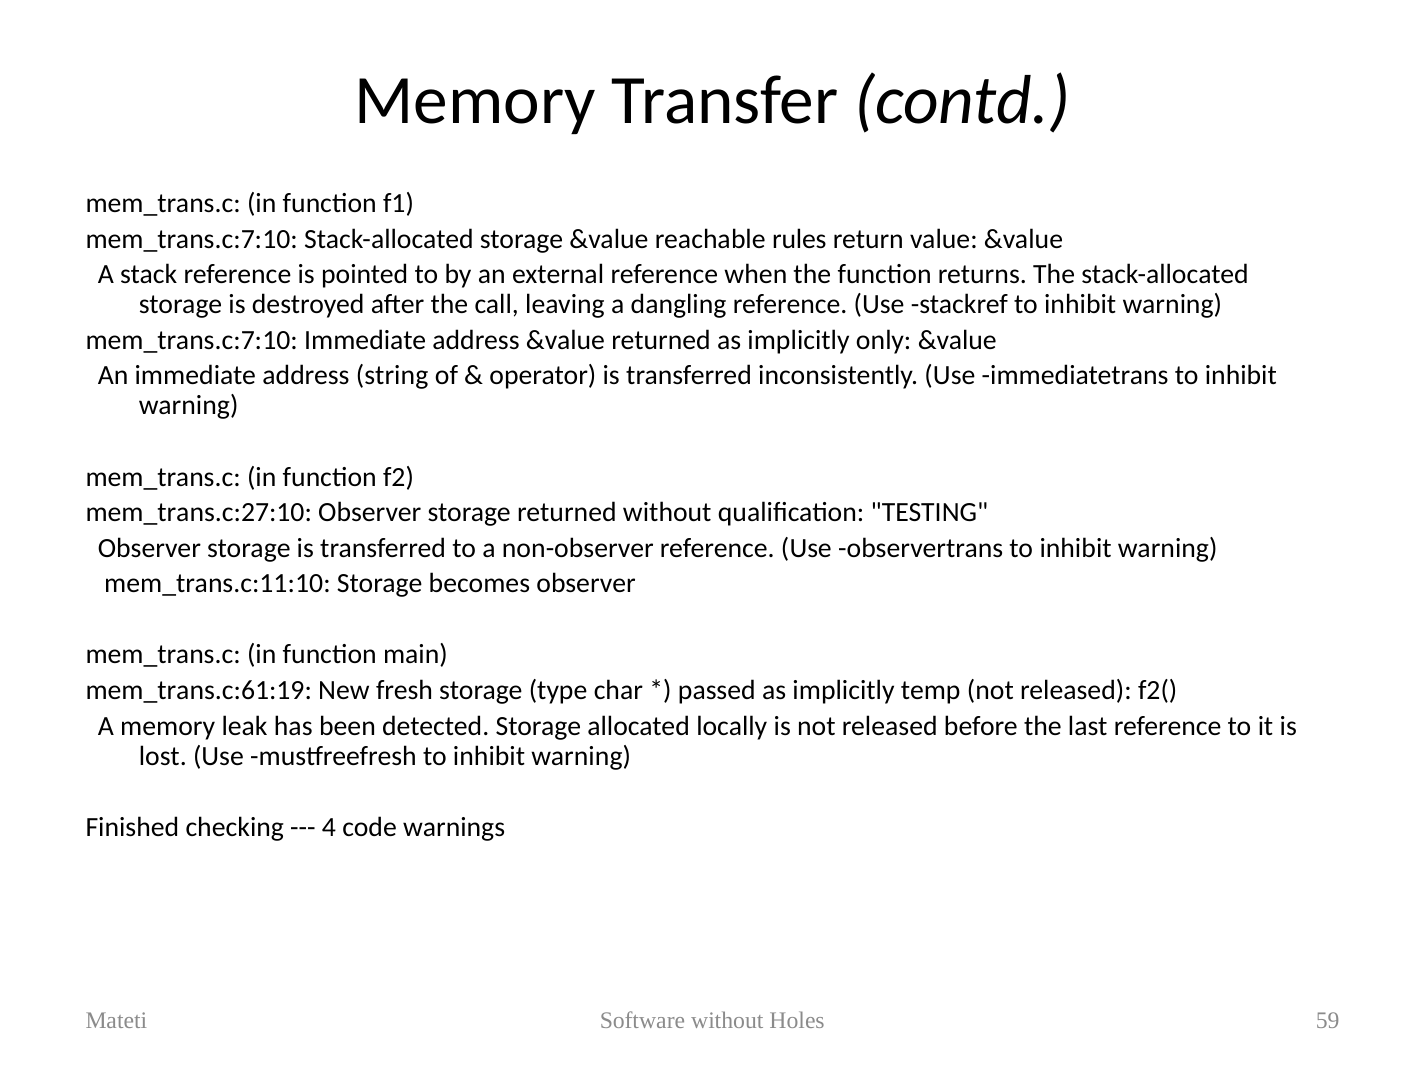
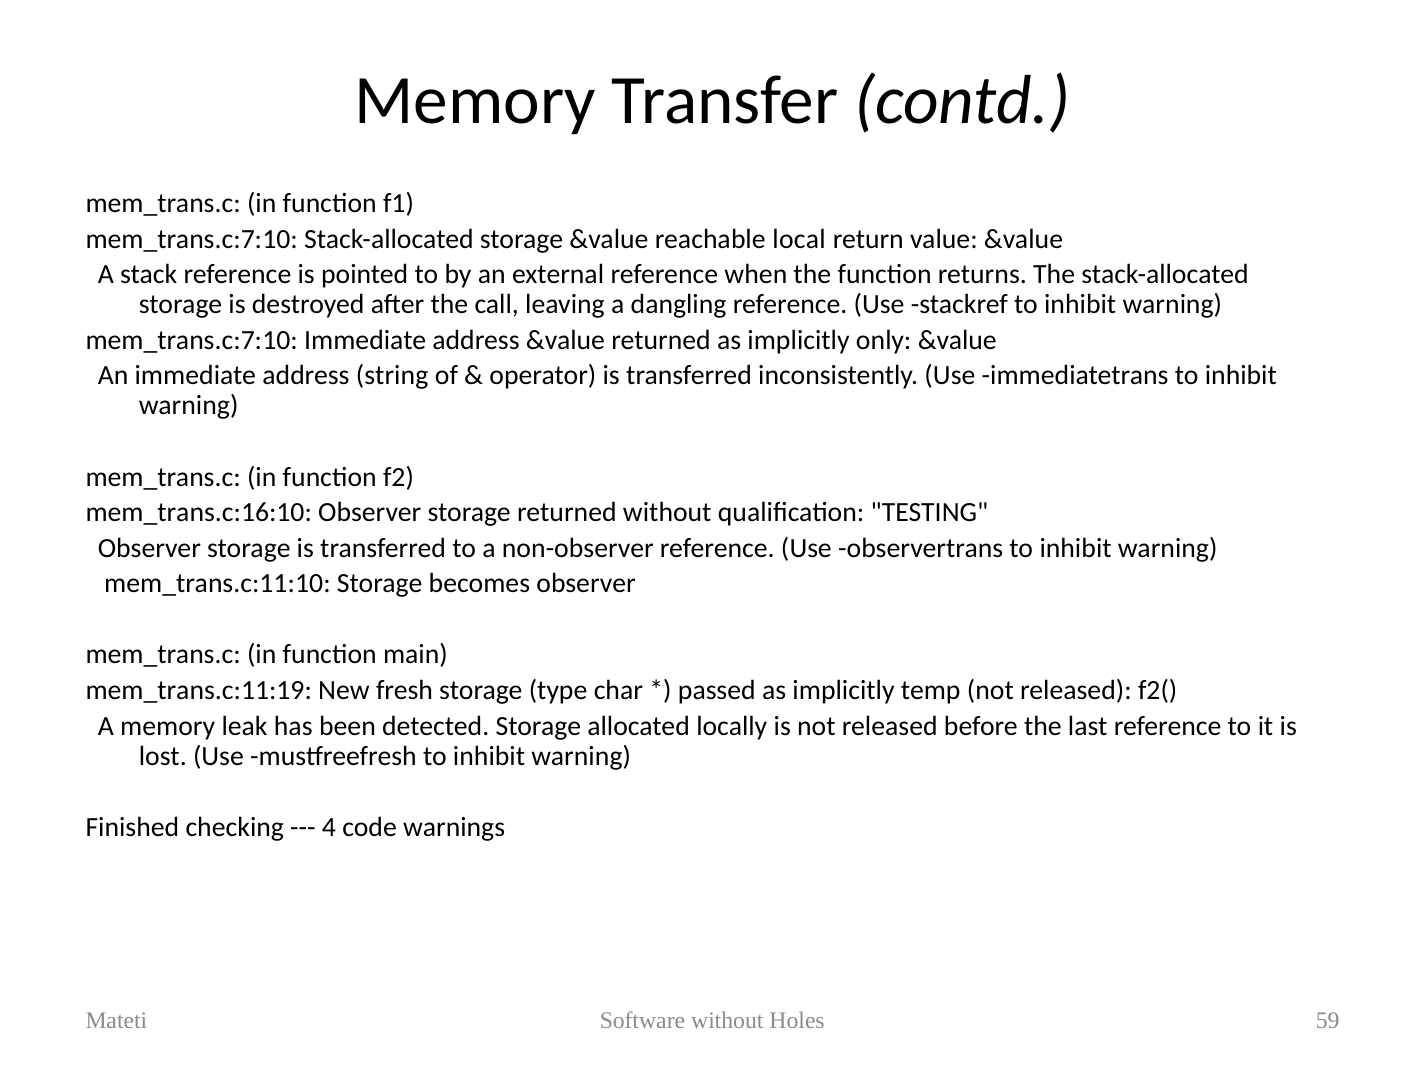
rules: rules -> local
mem_trans.c:27:10: mem_trans.c:27:10 -> mem_trans.c:16:10
mem_trans.c:61:19: mem_trans.c:61:19 -> mem_trans.c:11:19
